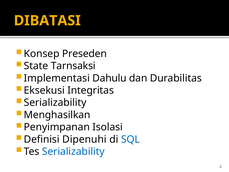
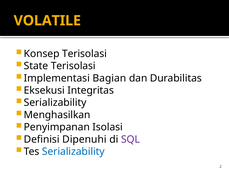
DIBATASI: DIBATASI -> VOLATILE
Konsep Preseden: Preseden -> Terisolasi
State Tarnsaksi: Tarnsaksi -> Terisolasi
Dahulu: Dahulu -> Bagian
SQL colour: blue -> purple
